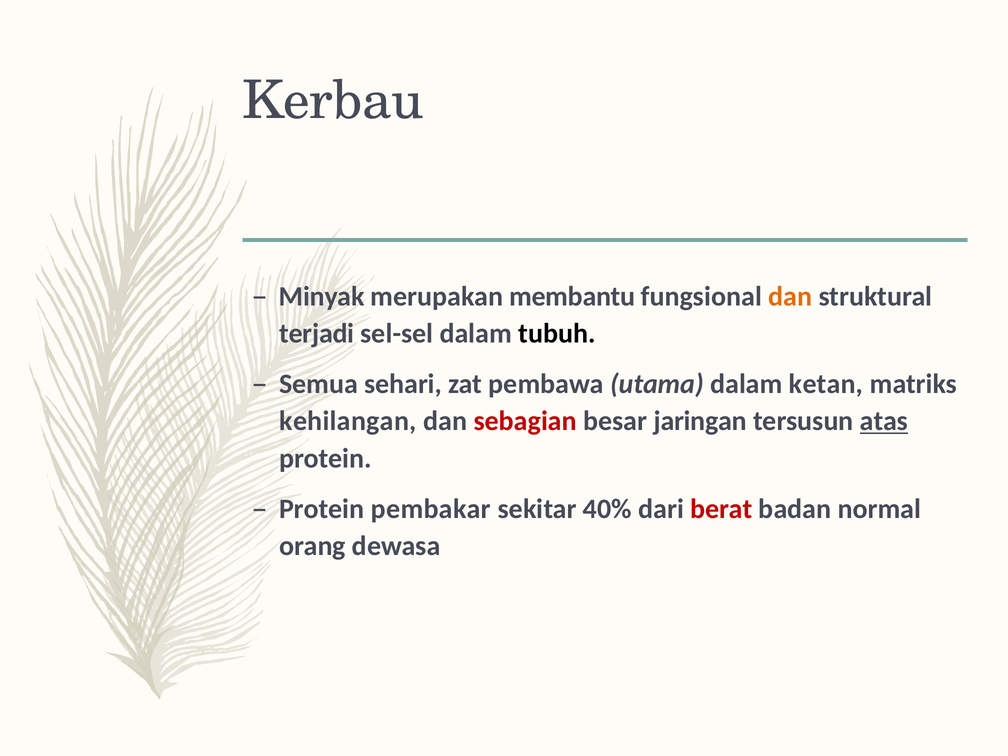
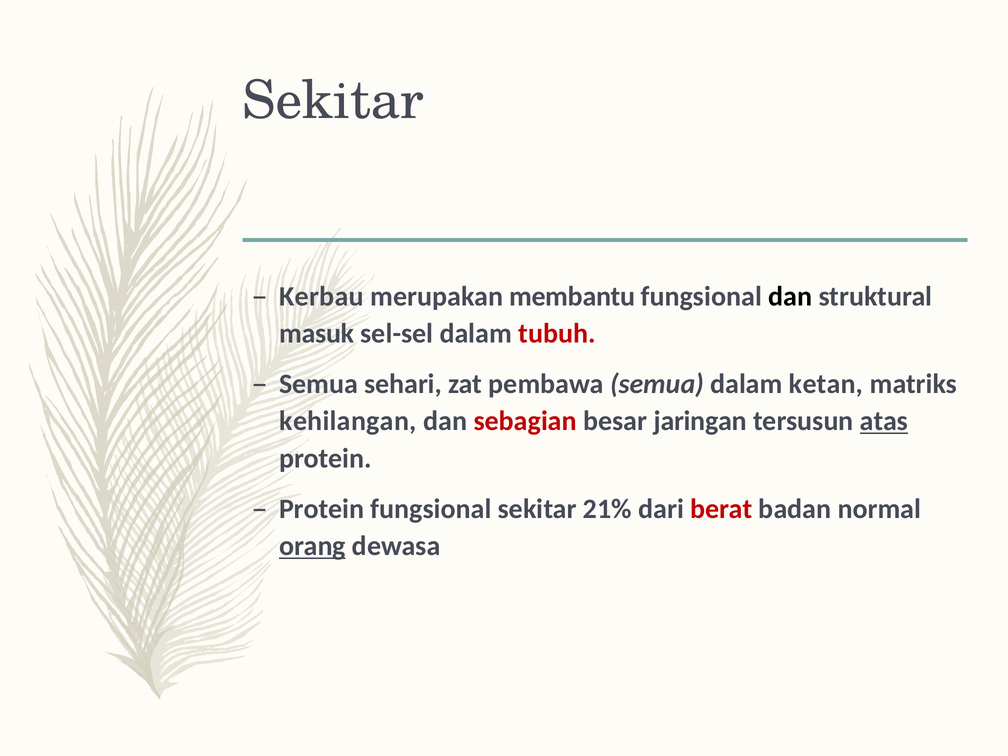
Kerbau at (333, 101): Kerbau -> Sekitar
Minyak: Minyak -> Kerbau
dan at (790, 296) colour: orange -> black
terjadi: terjadi -> masuk
tubuh colour: black -> red
pembawa utama: utama -> semua
Protein pembakar: pembakar -> fungsional
40%: 40% -> 21%
orang underline: none -> present
